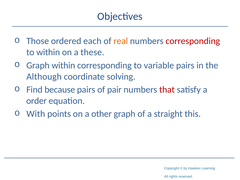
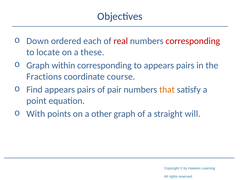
Those: Those -> Down
real colour: orange -> red
to within: within -> locate
to variable: variable -> appears
Although: Although -> Fractions
solving: solving -> course
Find because: because -> appears
that colour: red -> orange
order: order -> point
this: this -> will
